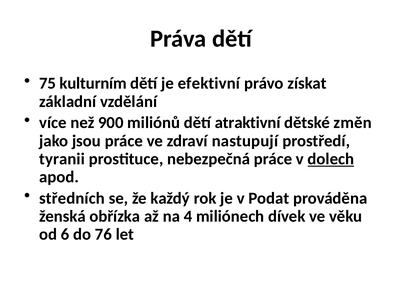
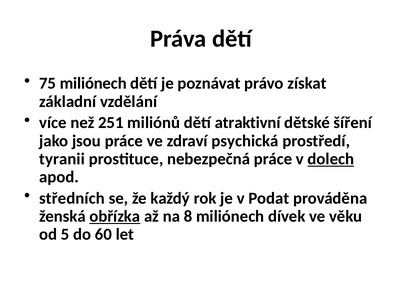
75 kulturním: kulturním -> miliónech
efektivní: efektivní -> poznávat
900: 900 -> 251
změn: změn -> šíření
nastupují: nastupují -> psychická
obřízka underline: none -> present
4: 4 -> 8
6: 6 -> 5
76: 76 -> 60
